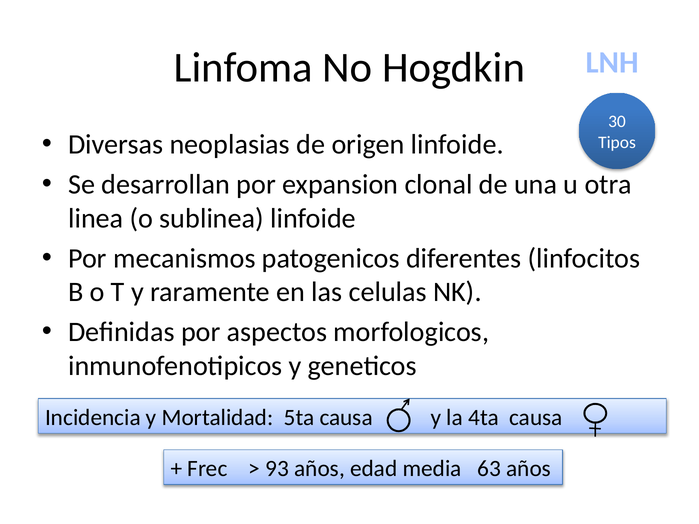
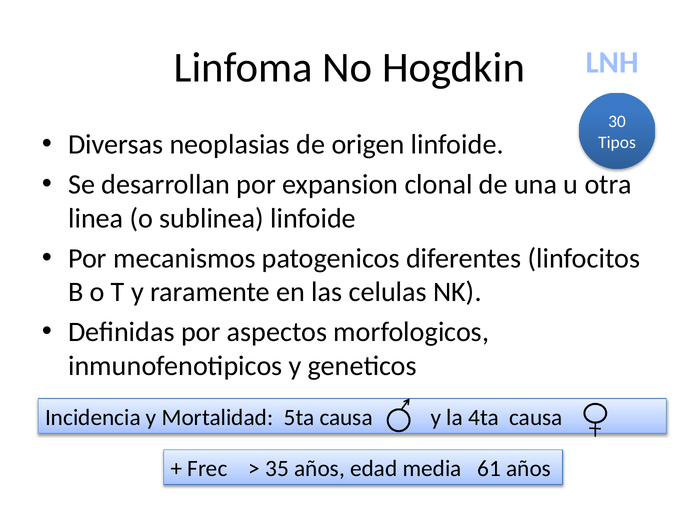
93: 93 -> 35
63: 63 -> 61
